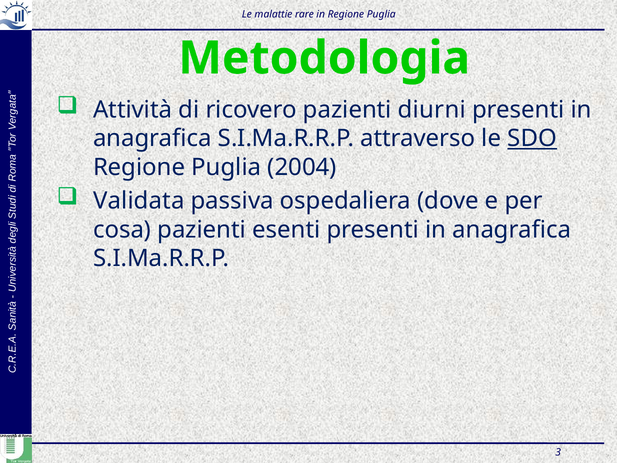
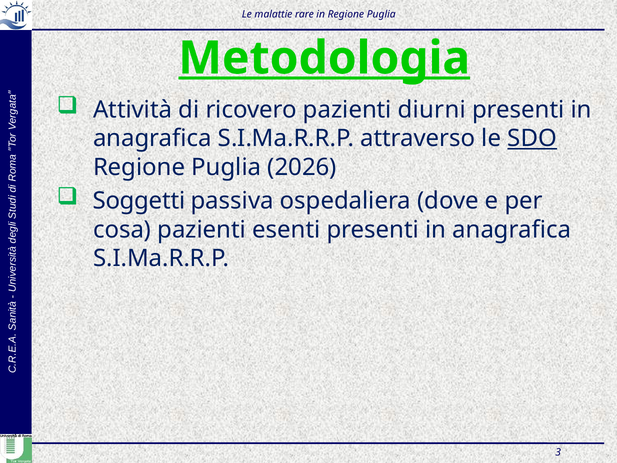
Metodologia underline: none -> present
2004: 2004 -> 2026
Validata: Validata -> Soggetti
